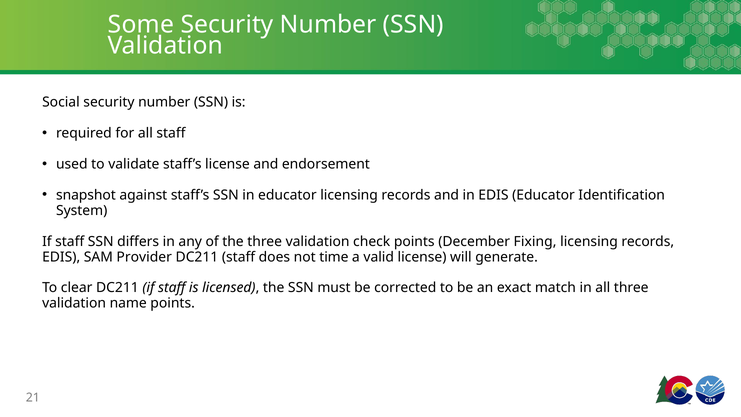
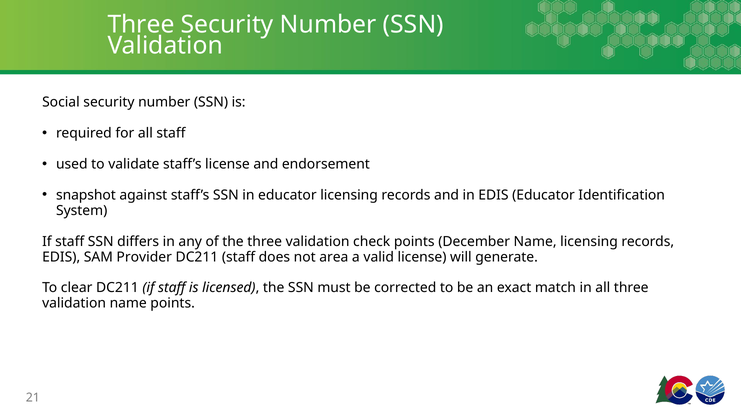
Some at (141, 24): Some -> Three
December Fixing: Fixing -> Name
time: time -> area
